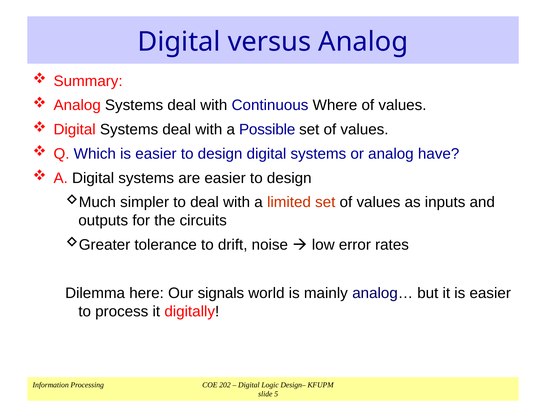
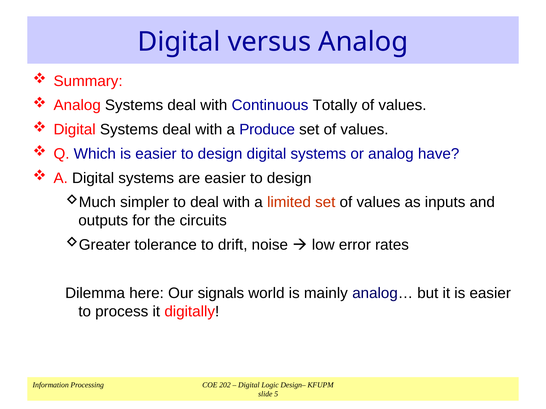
Where: Where -> Totally
Possible: Possible -> Produce
